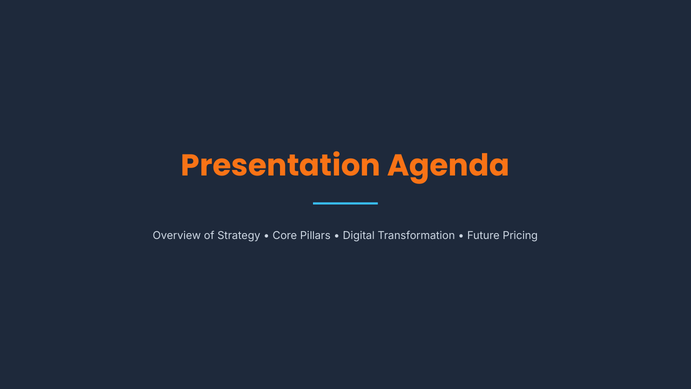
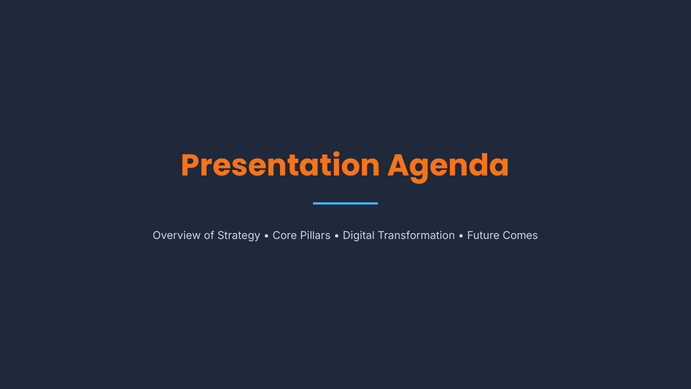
Pricing: Pricing -> Comes
